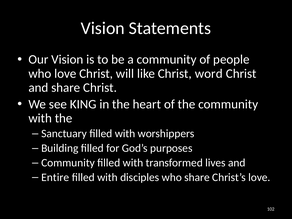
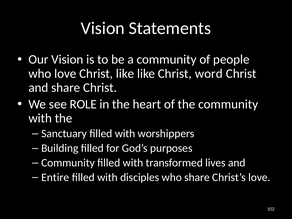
Christ will: will -> like
KING: KING -> ROLE
